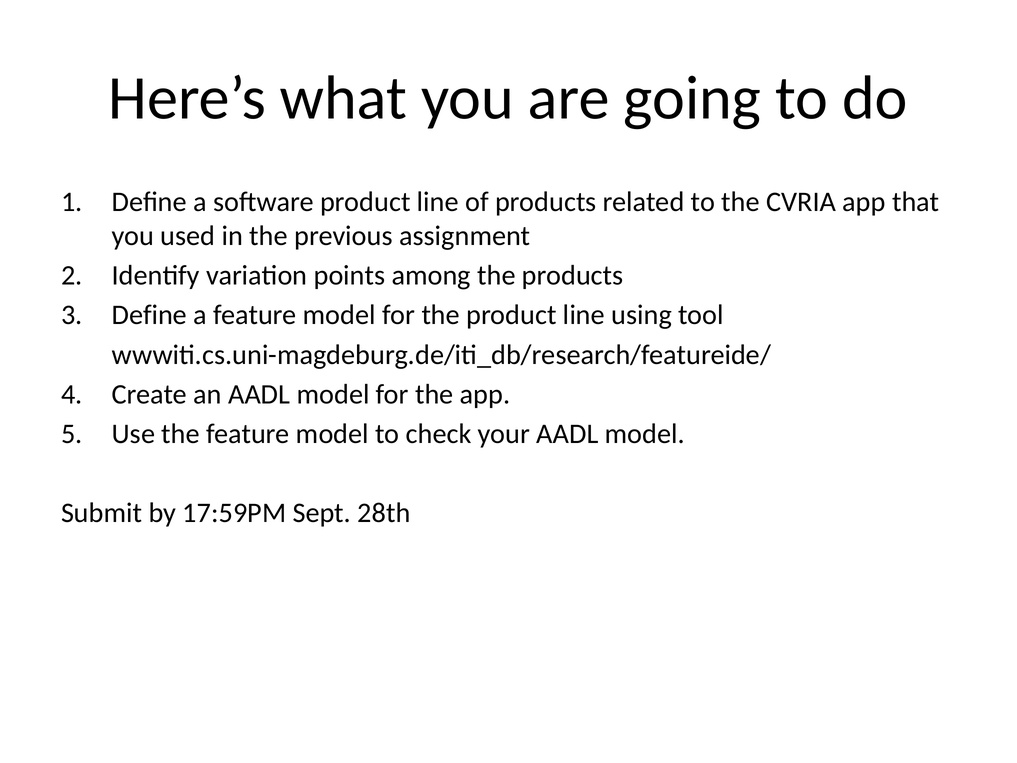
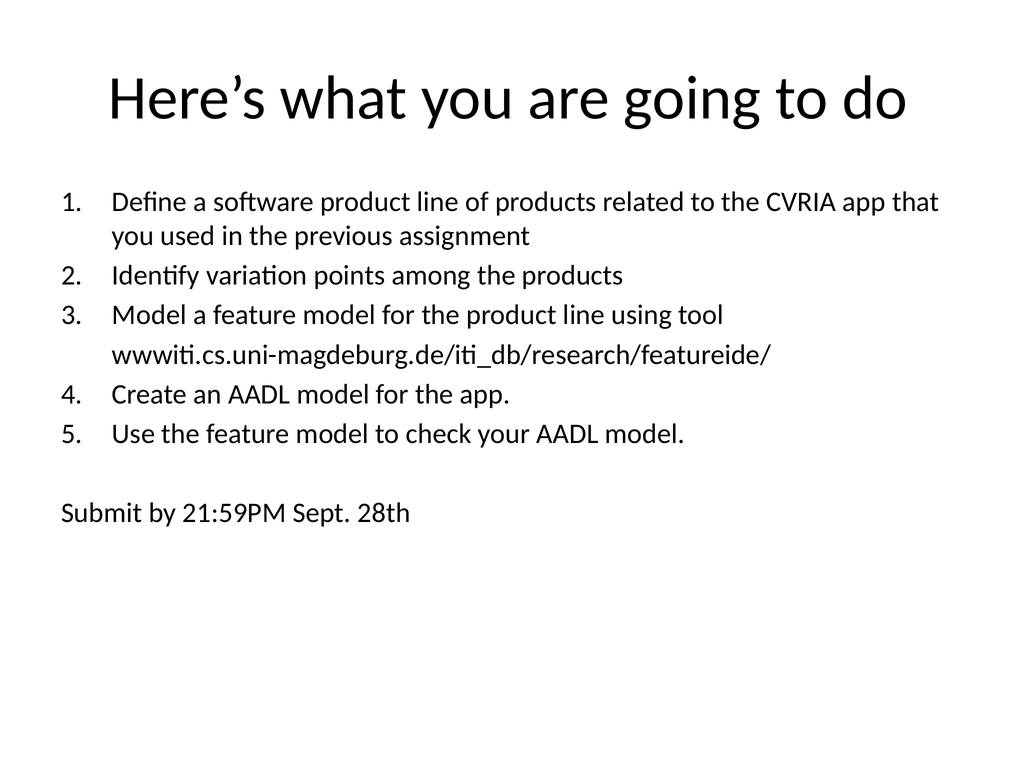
Define at (149, 315): Define -> Model
17:59PM: 17:59PM -> 21:59PM
